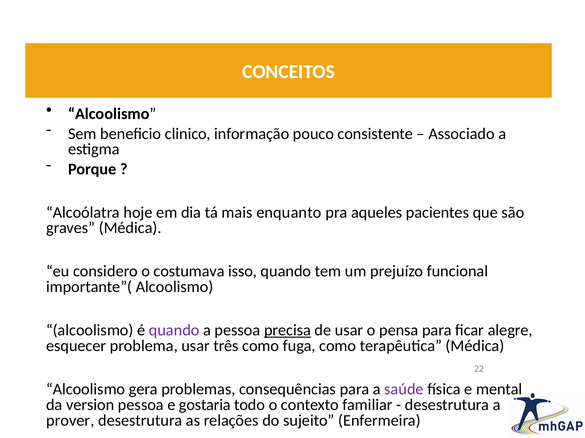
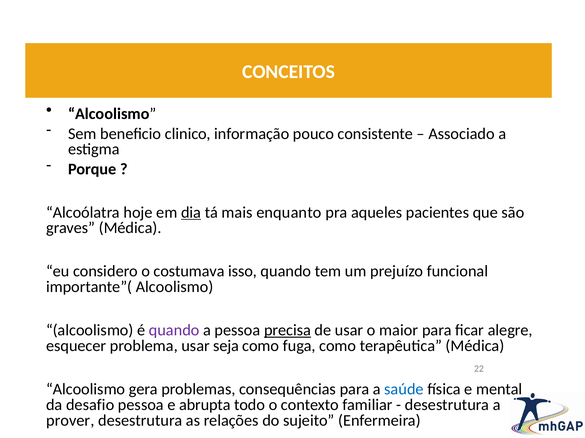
dia underline: none -> present
pensa: pensa -> maior
três: três -> seja
saúde colour: purple -> blue
version: version -> desafio
gostaria: gostaria -> abrupta
